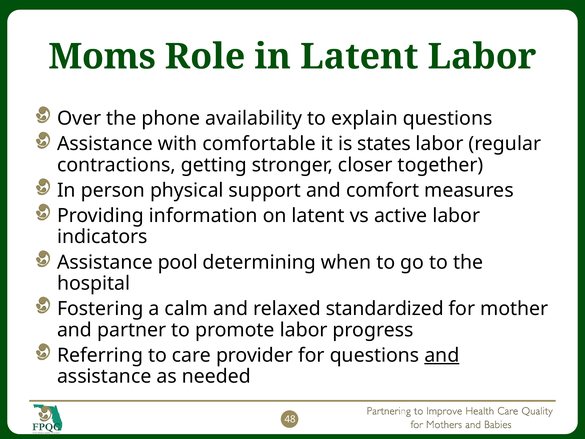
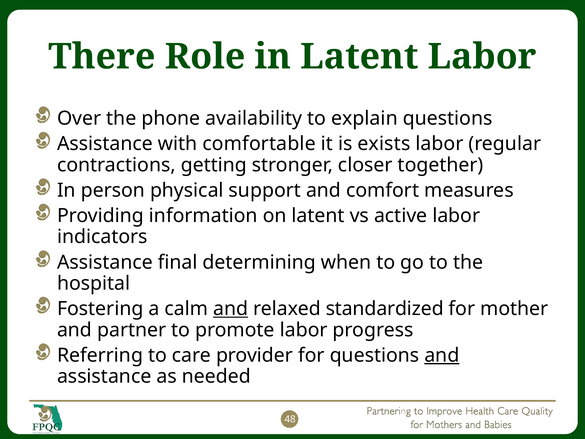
Moms: Moms -> There
states: states -> exists
pool: pool -> final
and at (231, 309) underline: none -> present
